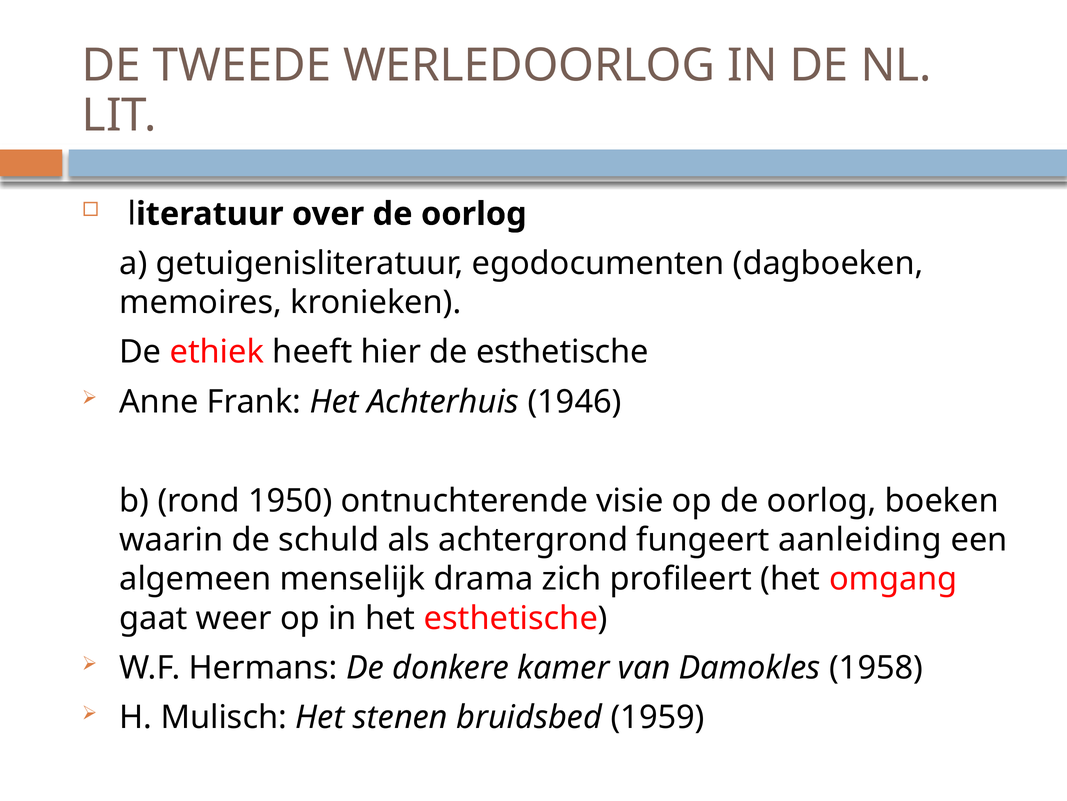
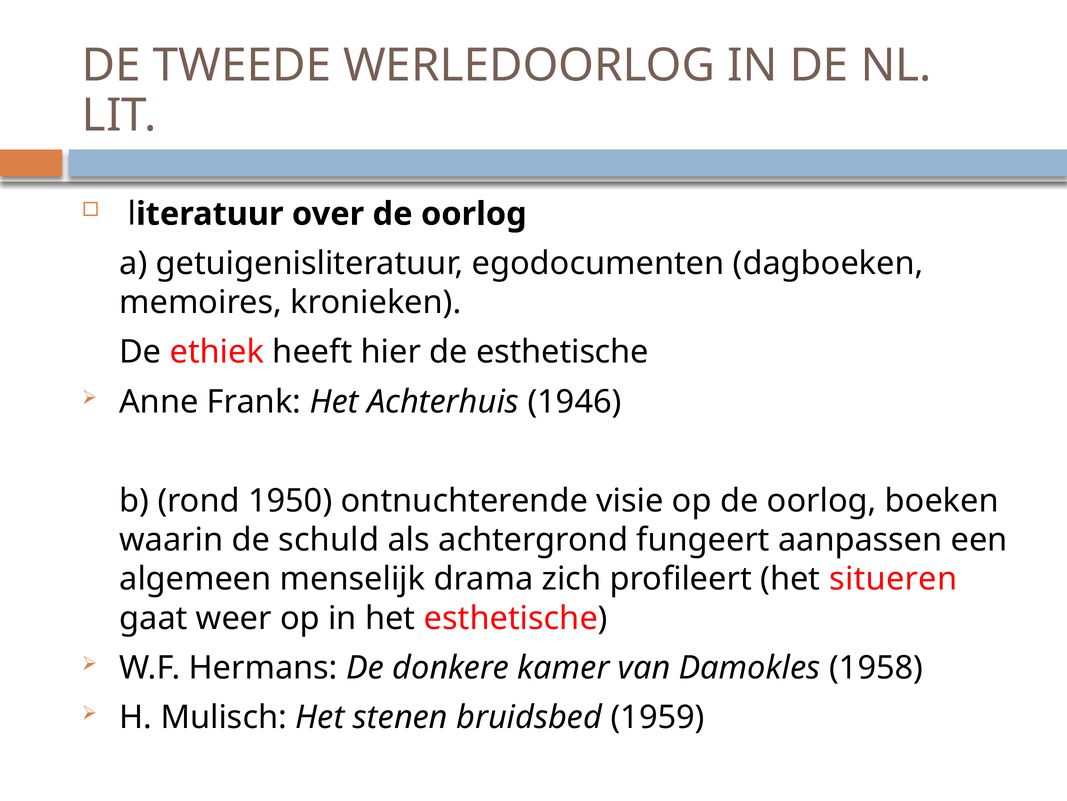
aanleiding: aanleiding -> aanpassen
omgang: omgang -> situeren
